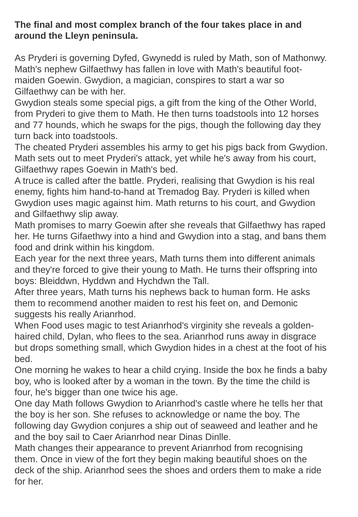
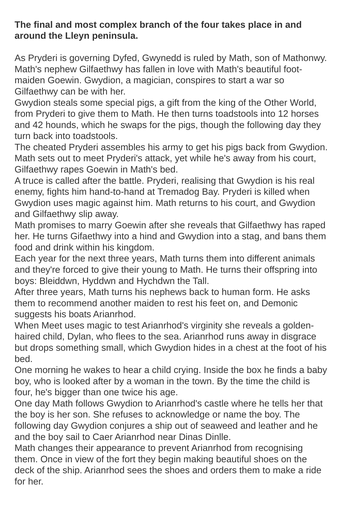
77: 77 -> 42
really: really -> boats
When Food: Food -> Meet
